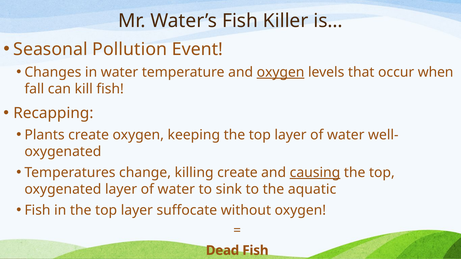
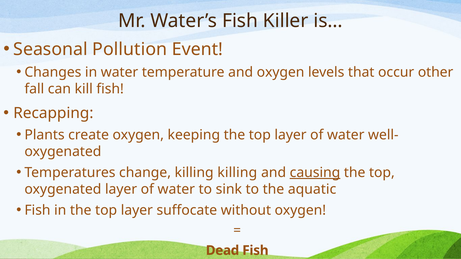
oxygen at (281, 72) underline: present -> none
when: when -> other
killing create: create -> killing
